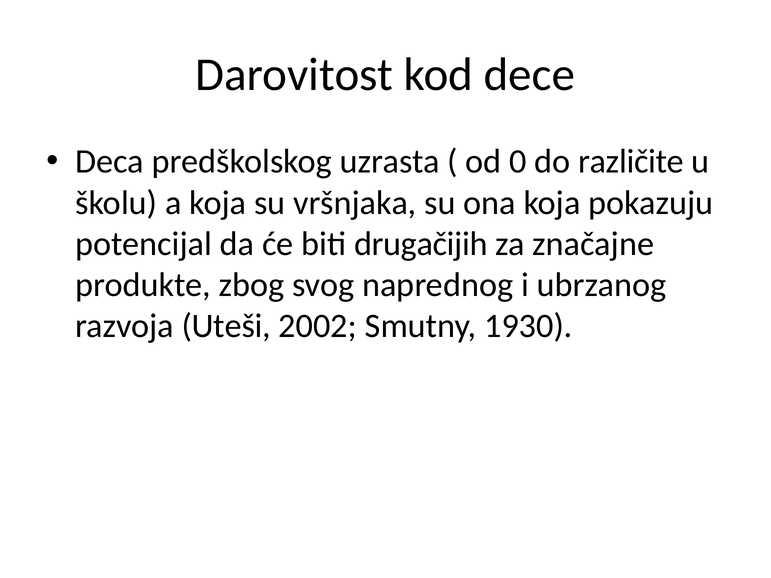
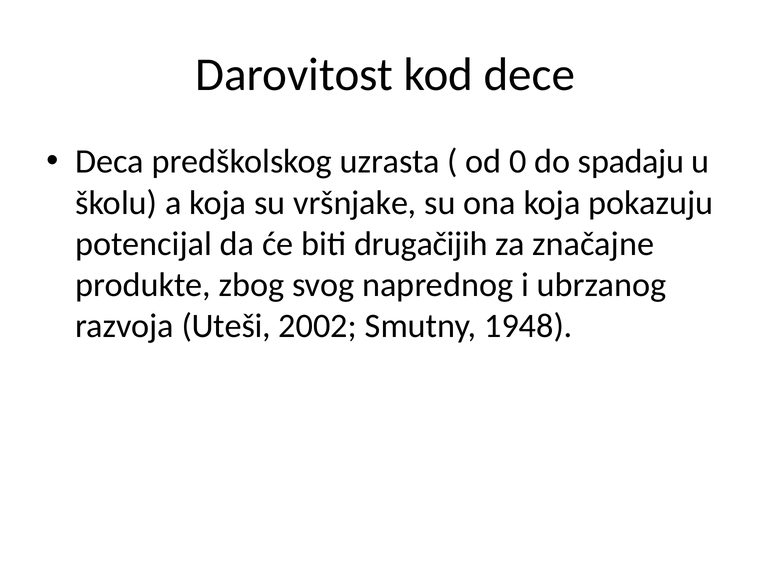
različite: različite -> spadaju
vršnjaka: vršnjaka -> vršnjake
1930: 1930 -> 1948
